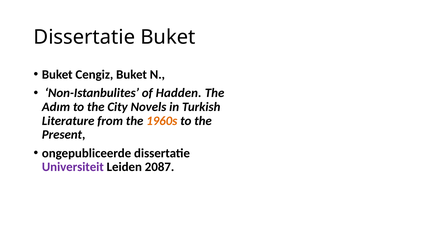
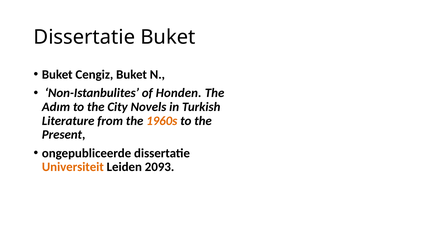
Hadden: Hadden -> Honden
Universiteit colour: purple -> orange
2087: 2087 -> 2093
